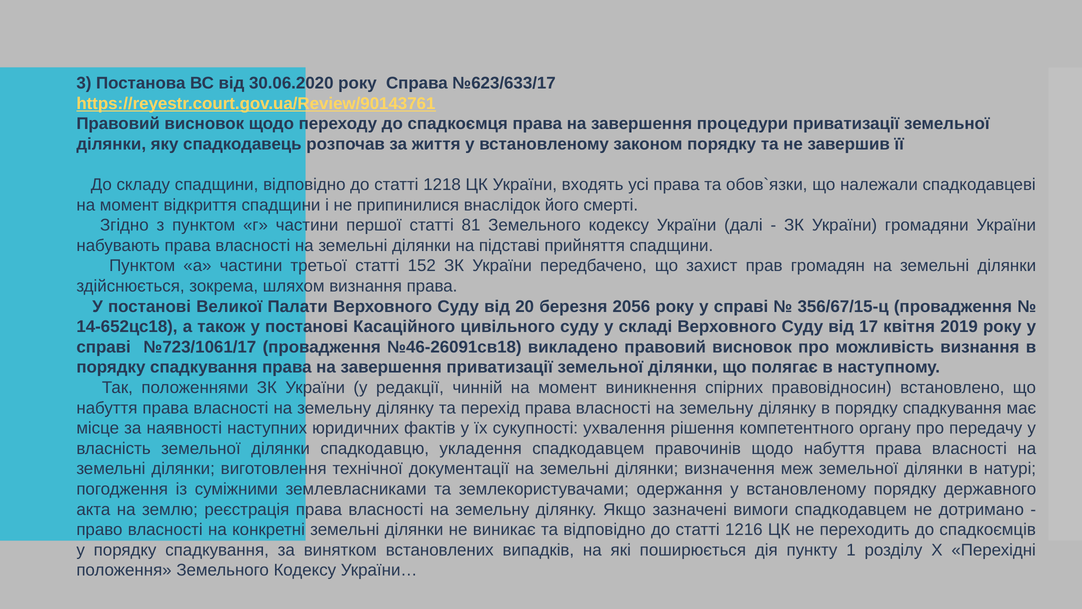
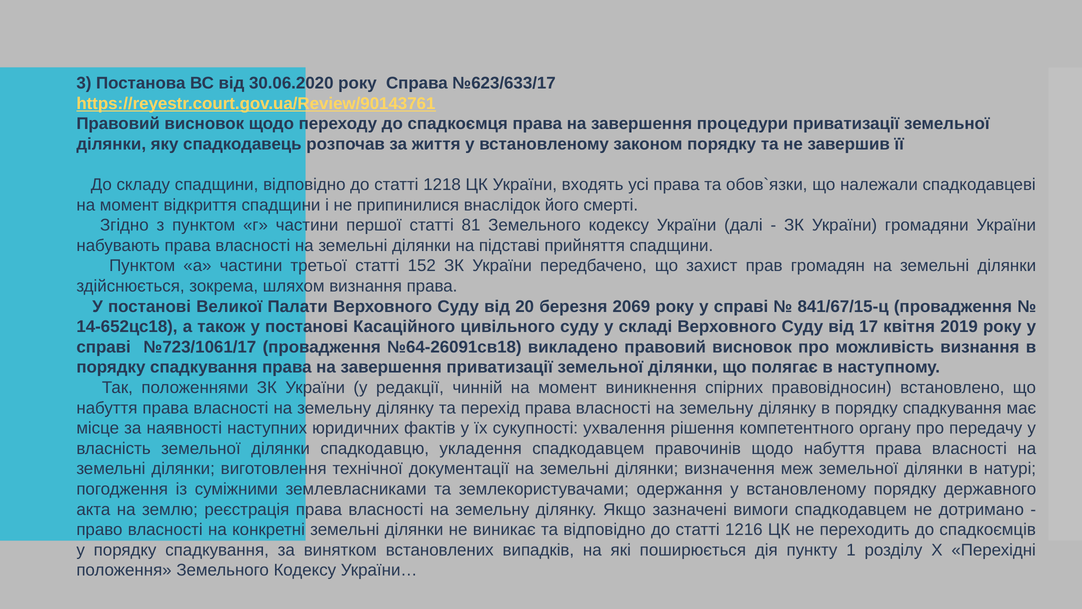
2056: 2056 -> 2069
356/67/15-ц: 356/67/15-ц -> 841/67/15-ц
№46-26091св18: №46-26091св18 -> №64-26091св18
